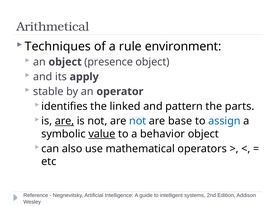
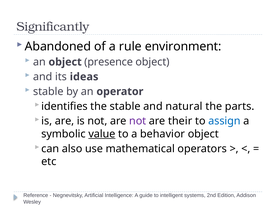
Arithmetical: Arithmetical -> Significantly
Techniques: Techniques -> Abandoned
apply: apply -> ideas
the linked: linked -> stable
pattern: pattern -> natural
are at (64, 121) underline: present -> none
not at (138, 121) colour: blue -> purple
base: base -> their
